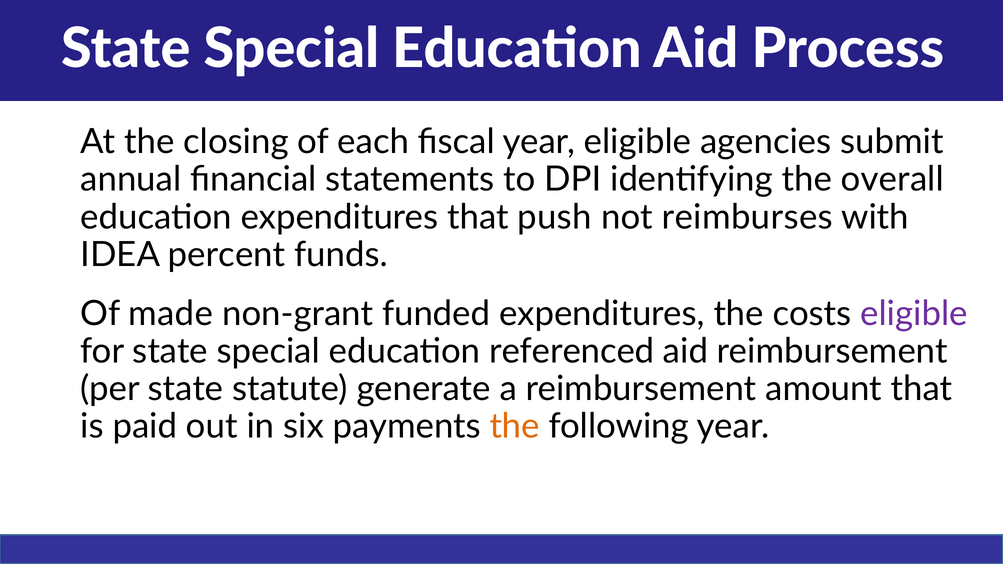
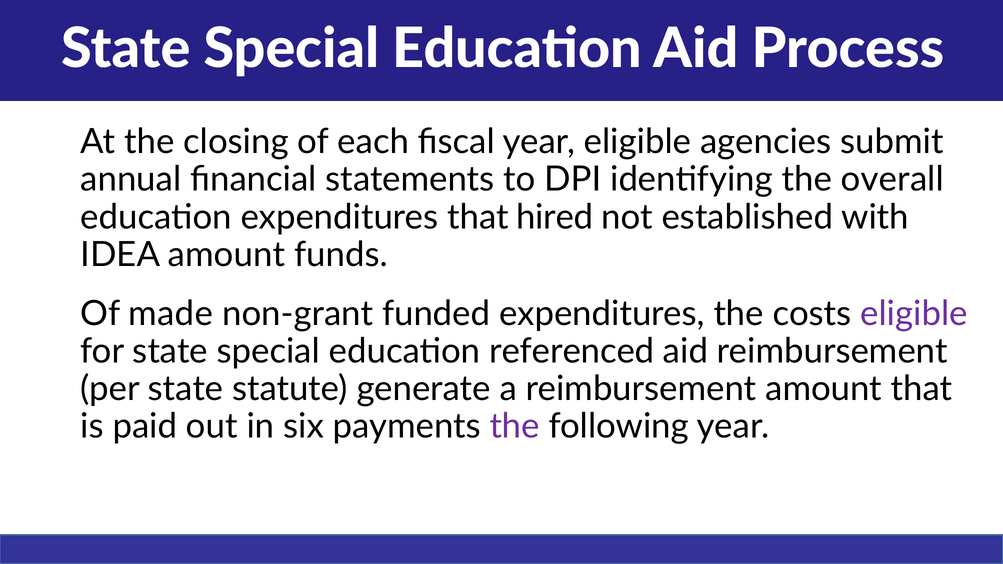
push: push -> hired
reimburses: reimburses -> established
IDEA percent: percent -> amount
the at (515, 426) colour: orange -> purple
